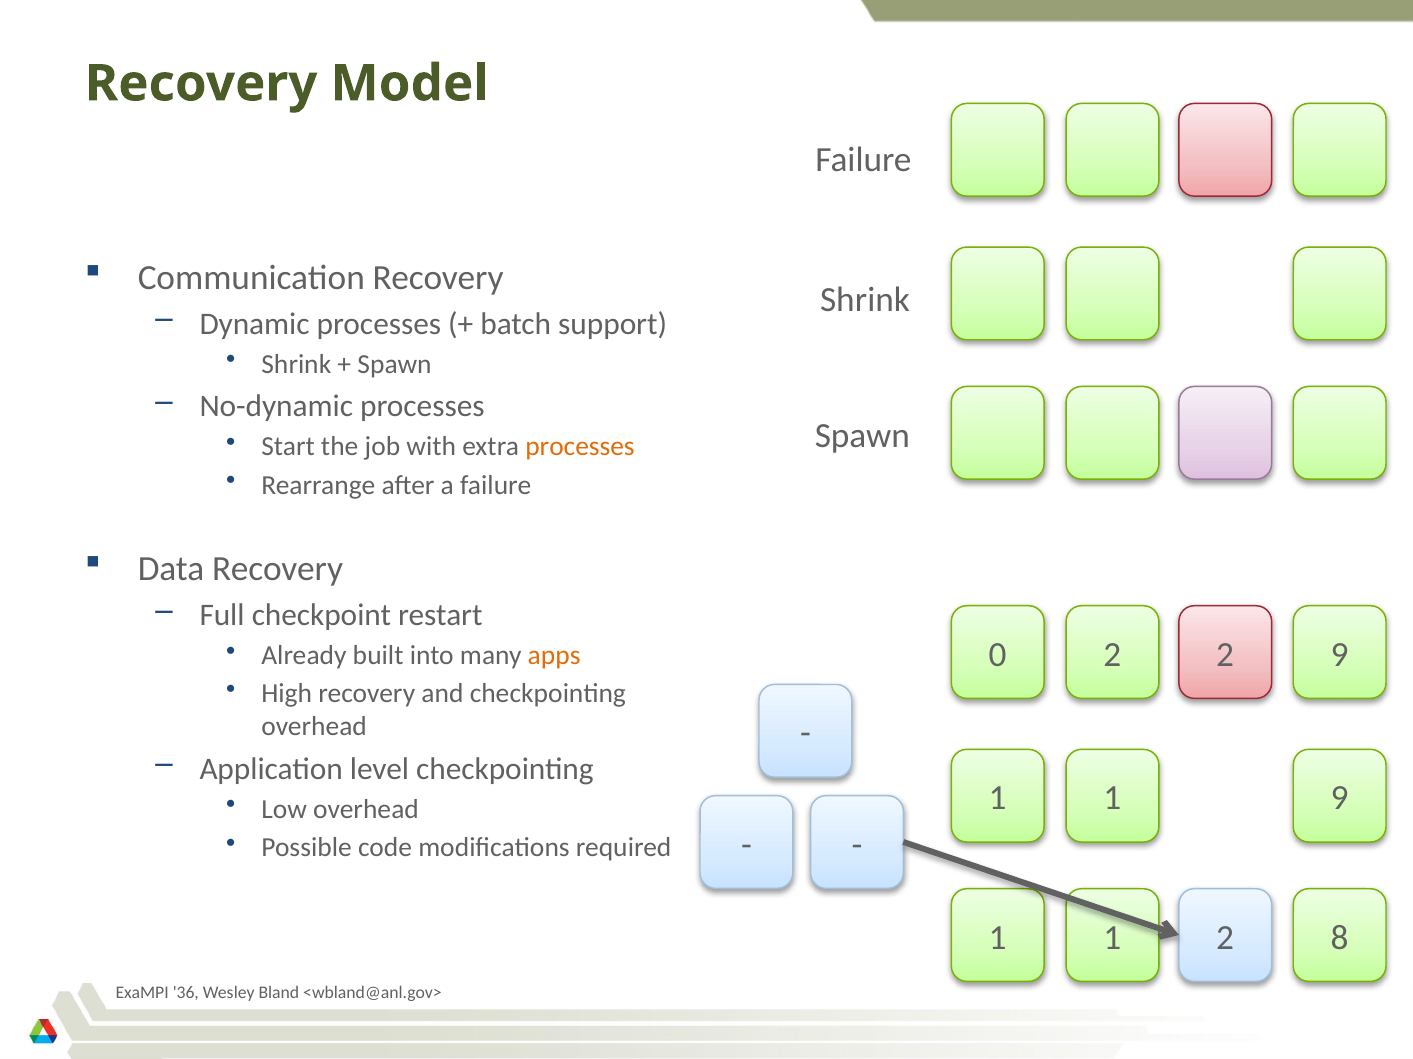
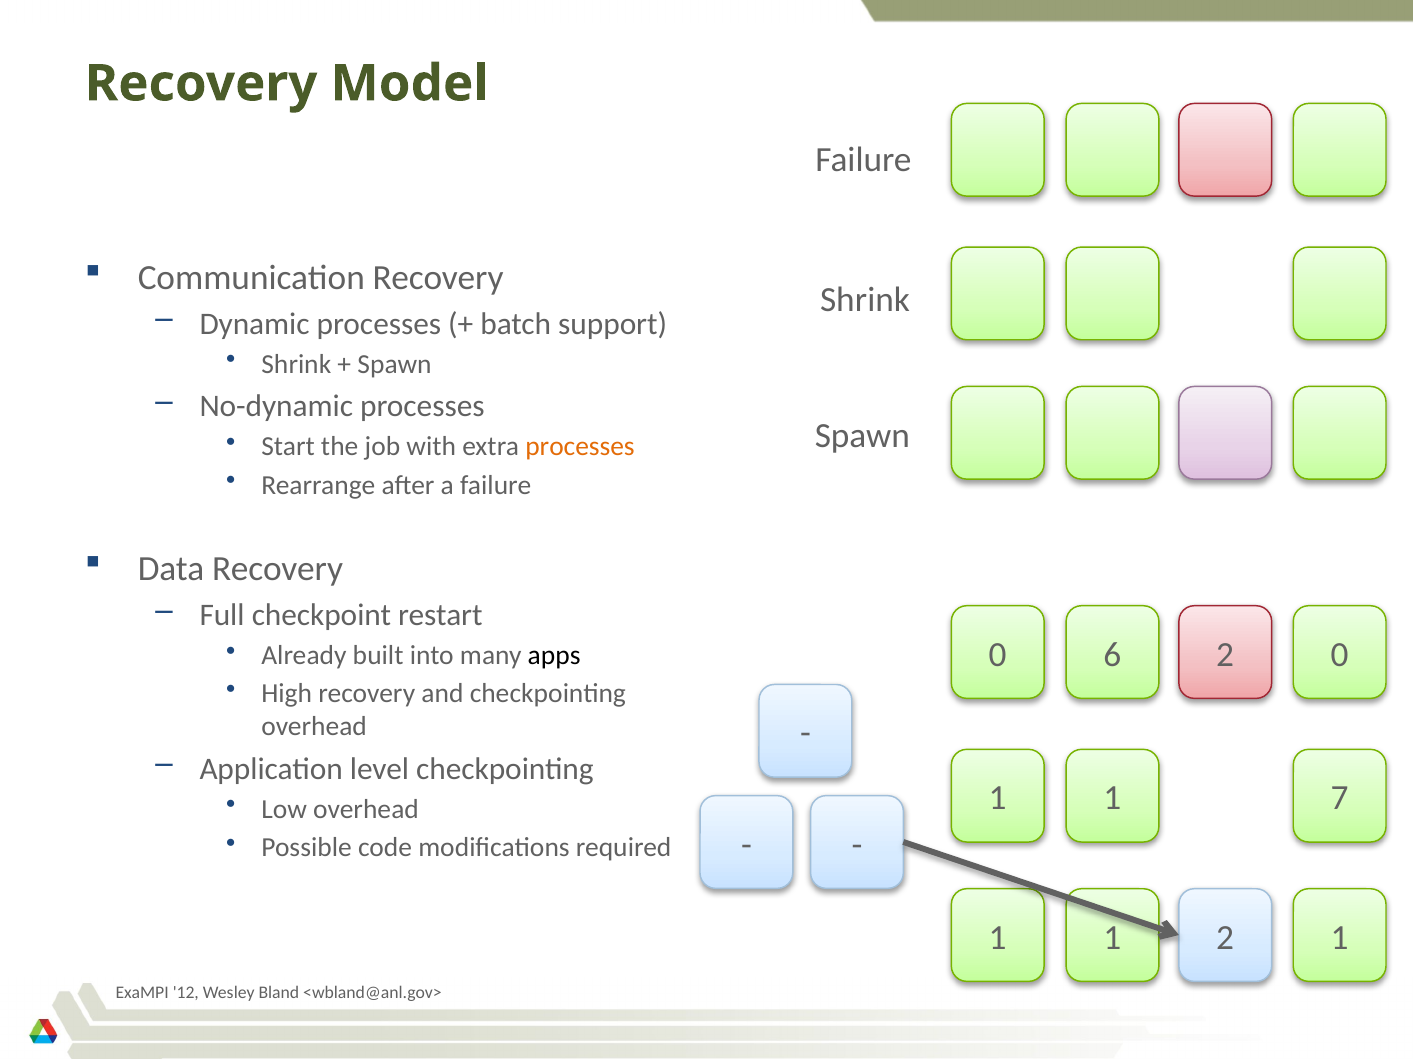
0 2: 2 -> 6
2 9: 9 -> 0
apps colour: orange -> black
1 9: 9 -> 7
2 8: 8 -> 1
36: 36 -> 12
